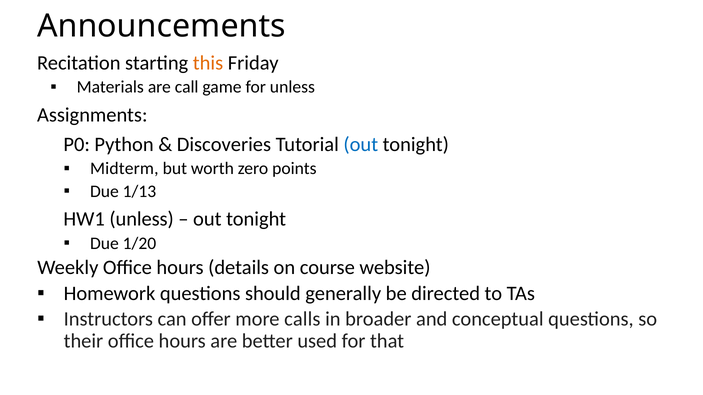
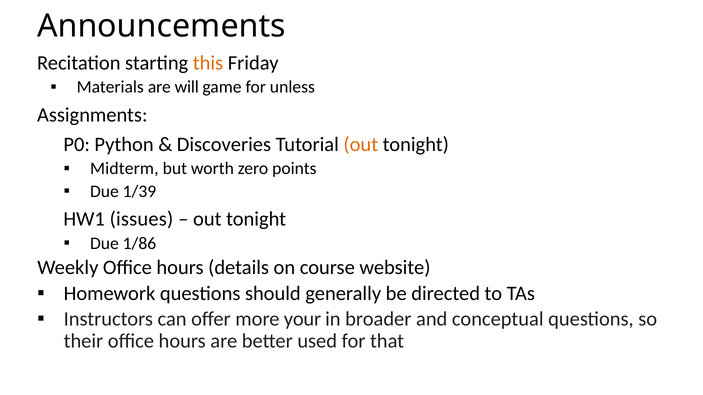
call: call -> will
out at (361, 145) colour: blue -> orange
1/13: 1/13 -> 1/39
unless at (142, 219): unless -> issues
1/20: 1/20 -> 1/86
calls: calls -> your
